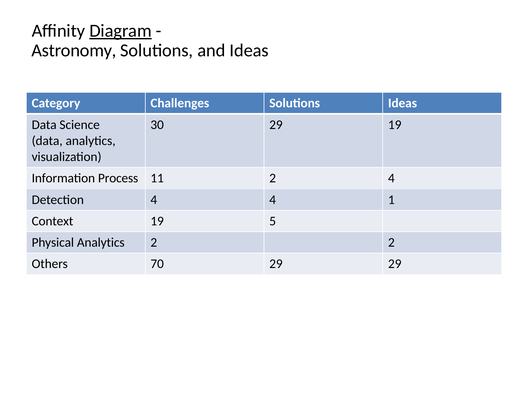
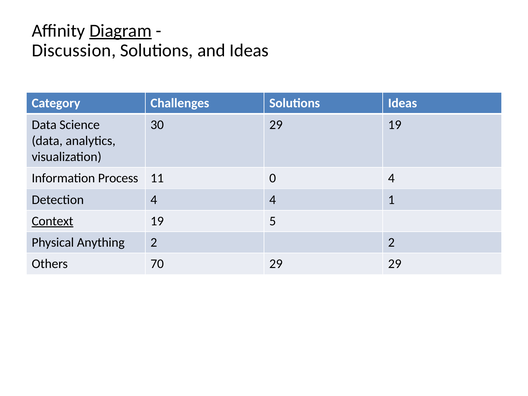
Astronomy: Astronomy -> Discussion
11 2: 2 -> 0
Context underline: none -> present
Physical Analytics: Analytics -> Anything
